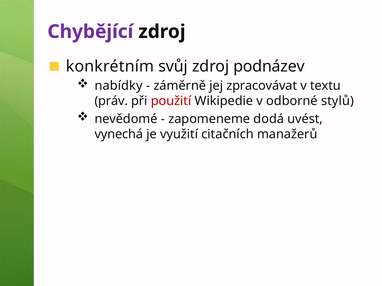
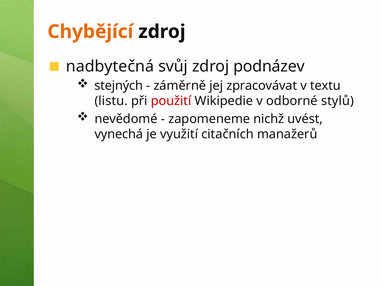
Chybějící colour: purple -> orange
konkrétním: konkrétním -> nadbytečná
nabídky: nabídky -> stejných
práv: práv -> listu
dodá: dodá -> nichž
